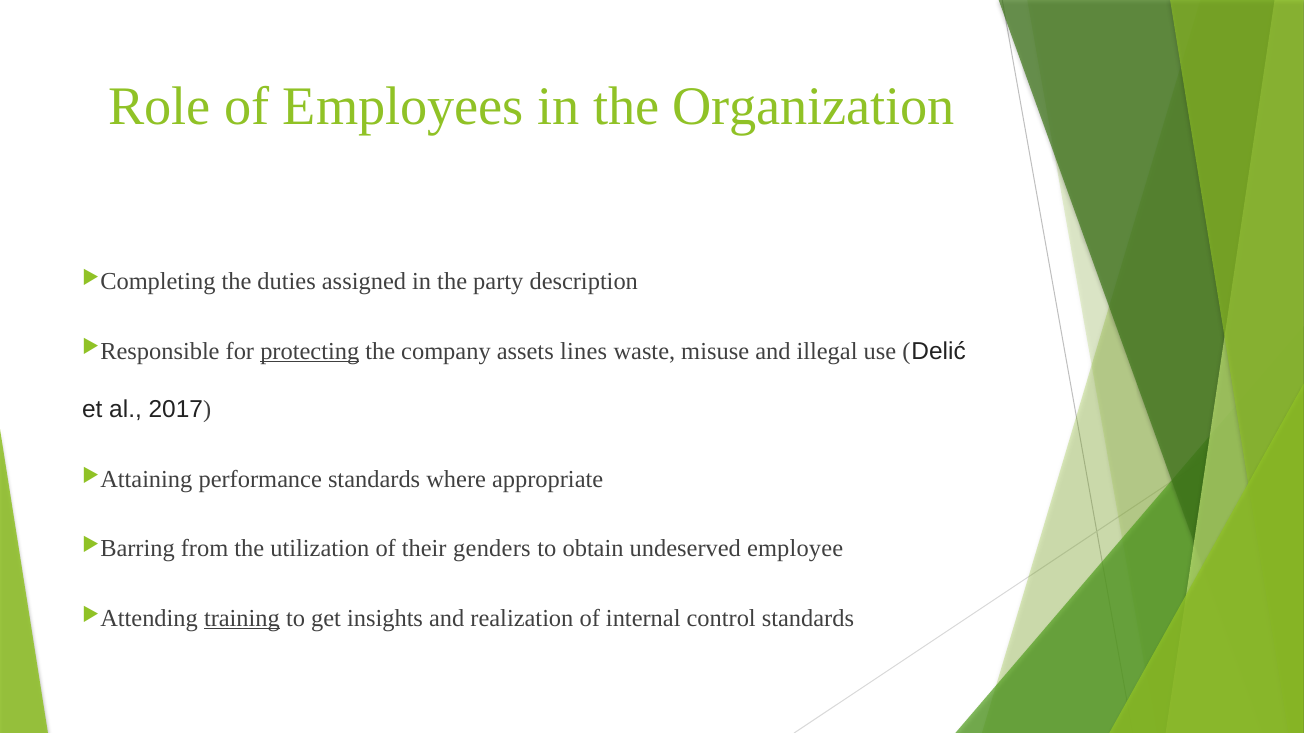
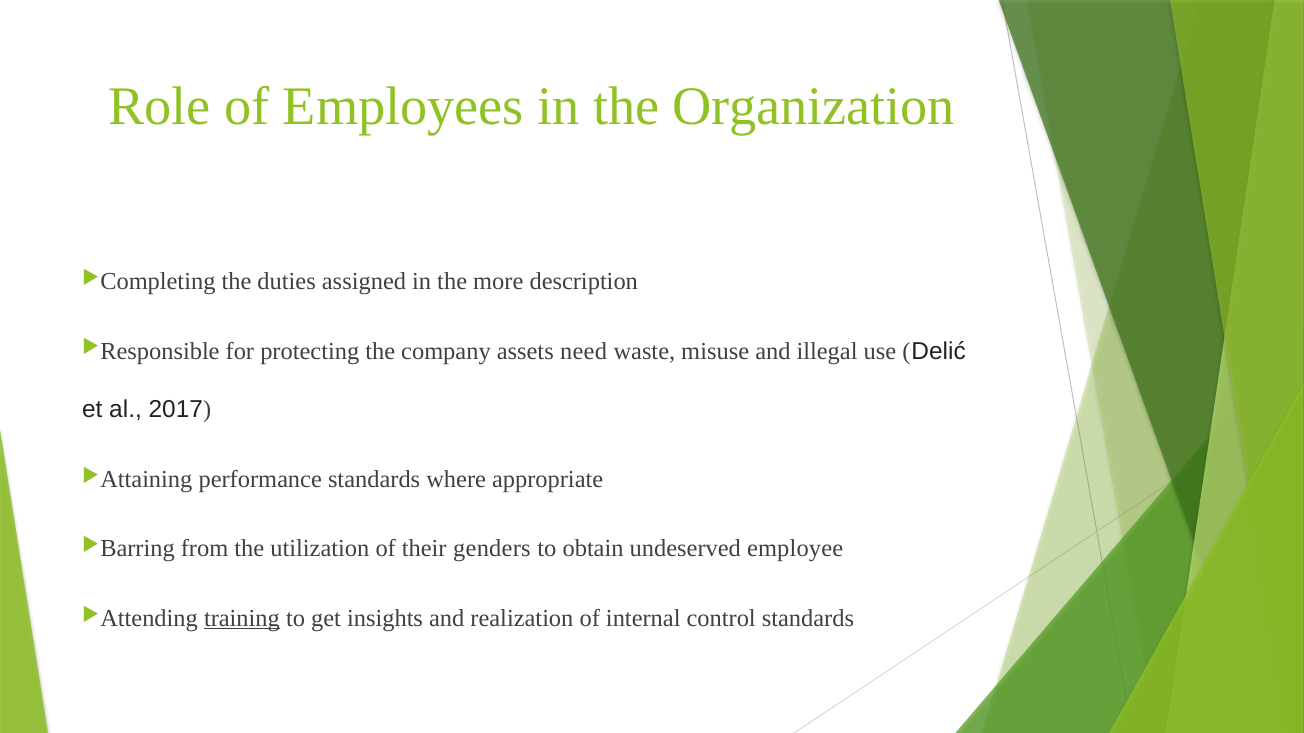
party: party -> more
protecting underline: present -> none
lines: lines -> need
